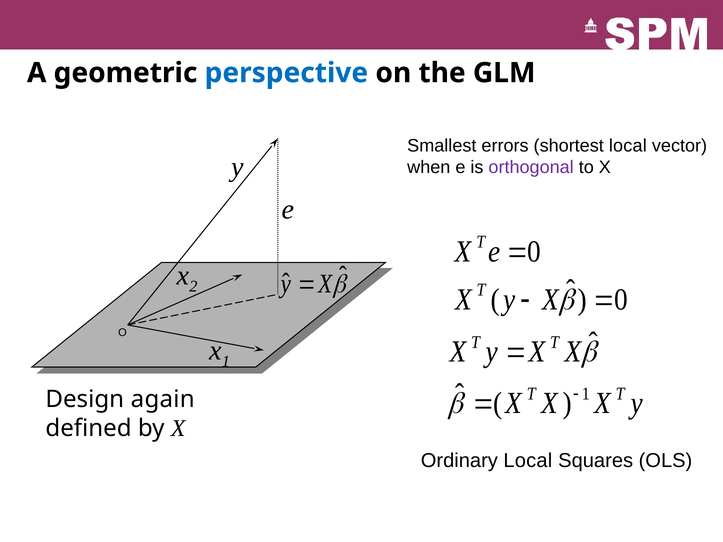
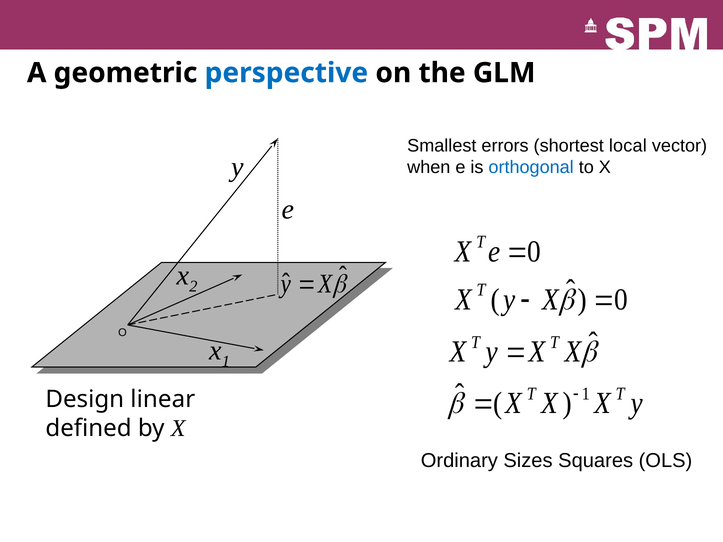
orthogonal colour: purple -> blue
again: again -> linear
Ordinary Local: Local -> Sizes
